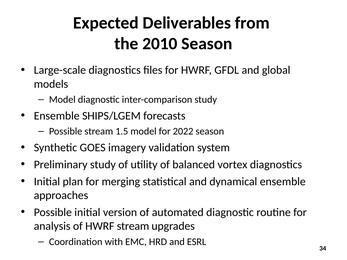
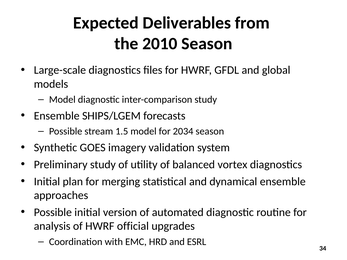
2022: 2022 -> 2034
HWRF stream: stream -> official
